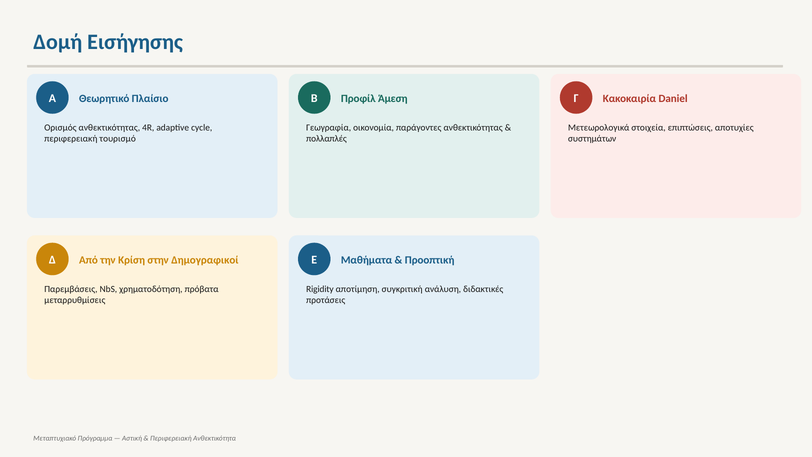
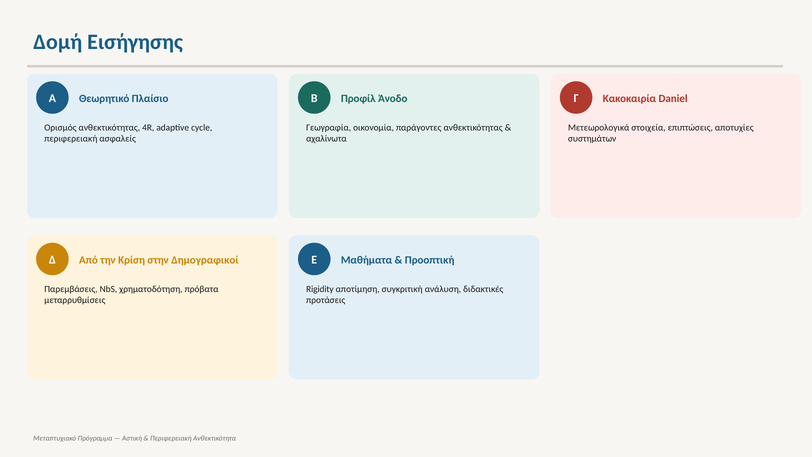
Άμεση: Άμεση -> Άνοδο
τουρισμό: τουρισμό -> ασφαλείς
πολλαπλές: πολλαπλές -> αχαλίνωτα
